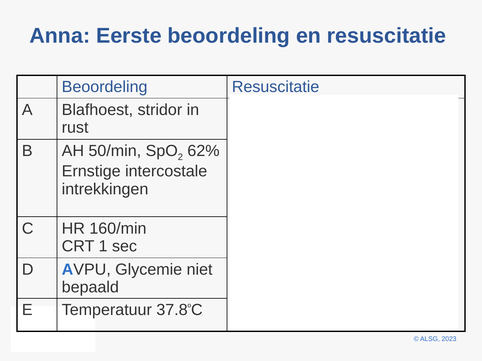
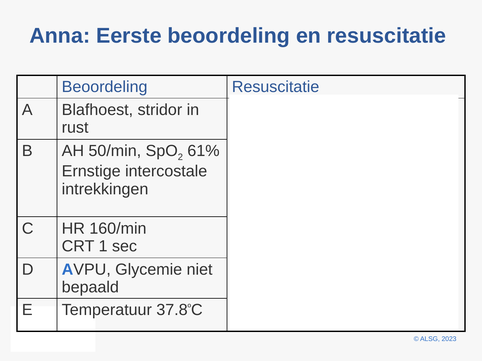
62%: 62% -> 61%
